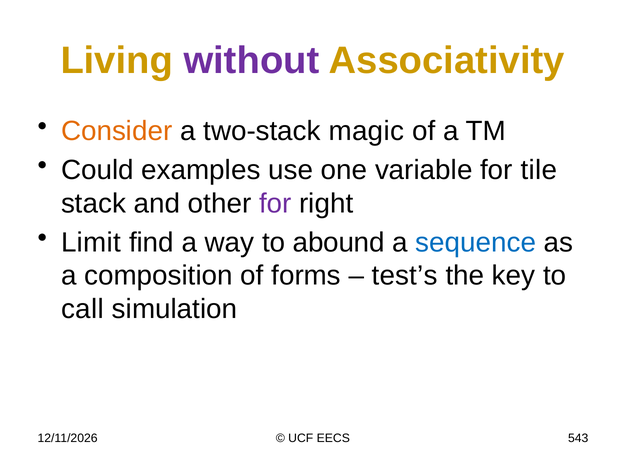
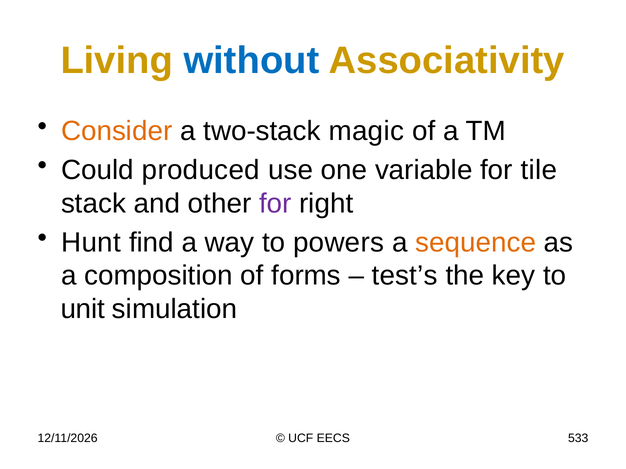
without colour: purple -> blue
examples: examples -> produced
Limit: Limit -> Hunt
abound: abound -> powers
sequence colour: blue -> orange
call: call -> unit
543: 543 -> 533
